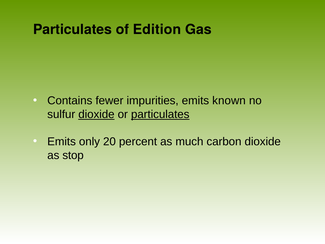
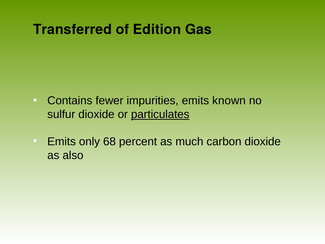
Particulates at (72, 29): Particulates -> Transferred
dioxide at (96, 114) underline: present -> none
20: 20 -> 68
stop: stop -> also
